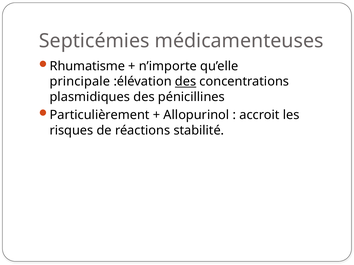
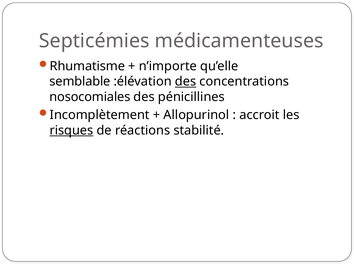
principale: principale -> semblable
plasmidiques: plasmidiques -> nosocomiales
Particulièrement: Particulièrement -> Incomplètement
risques underline: none -> present
